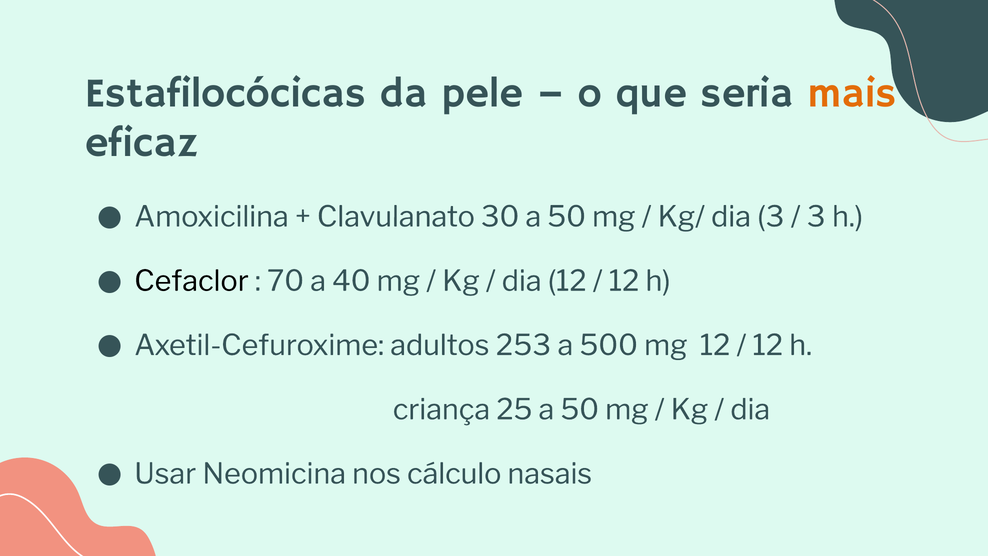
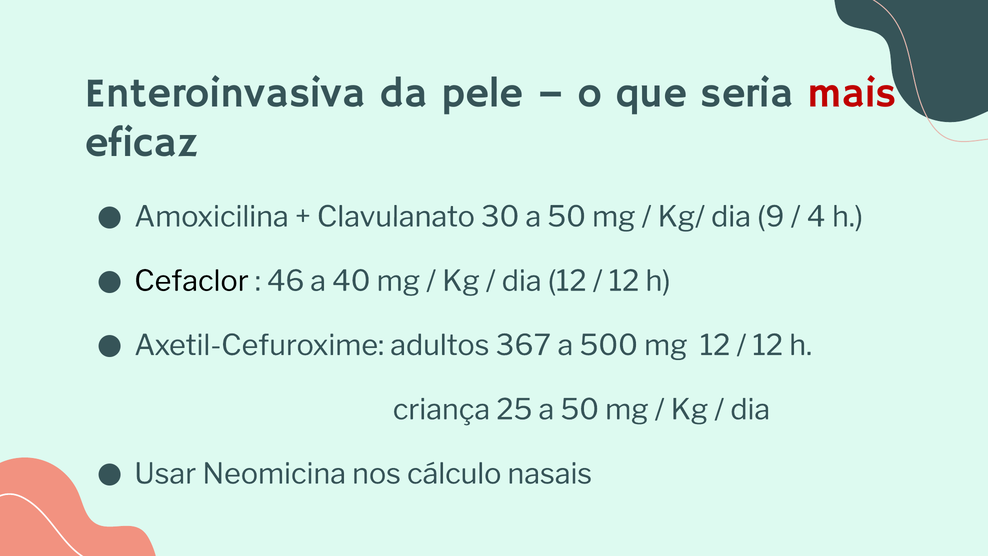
Estafilocócicas: Estafilocócicas -> Enteroinvasiva
mais colour: orange -> red
dia 3: 3 -> 9
3 at (816, 217): 3 -> 4
70: 70 -> 46
253: 253 -> 367
